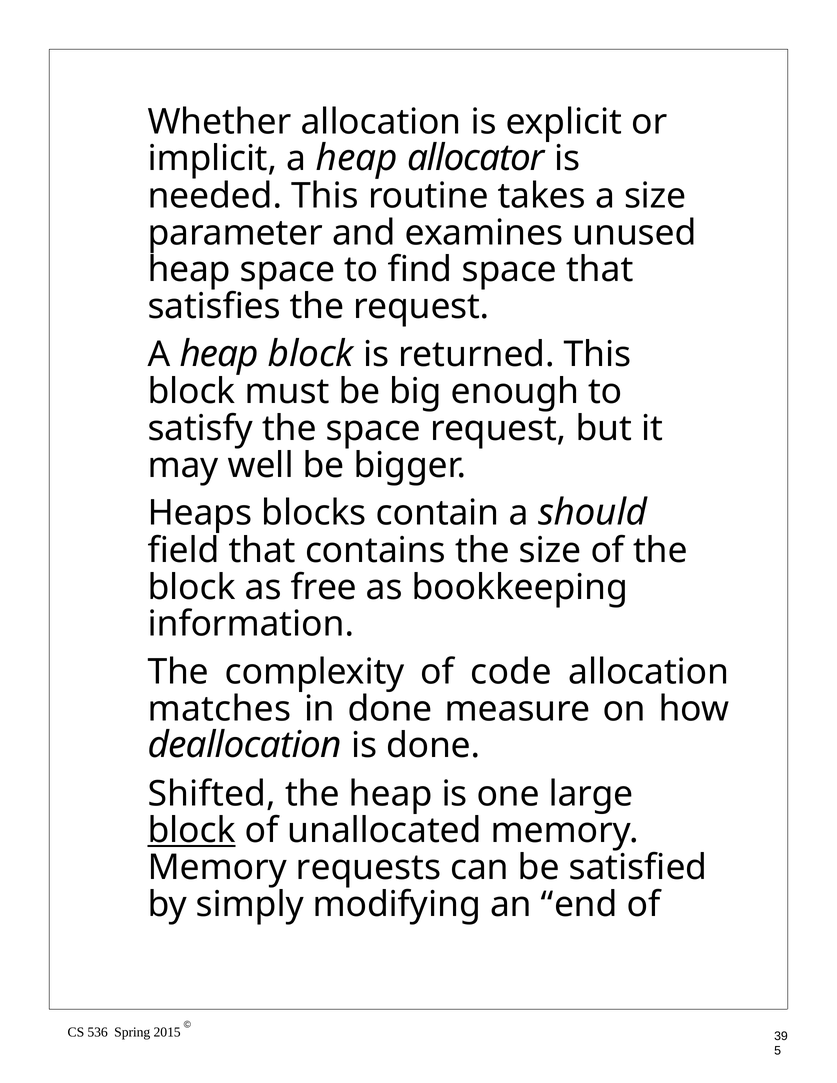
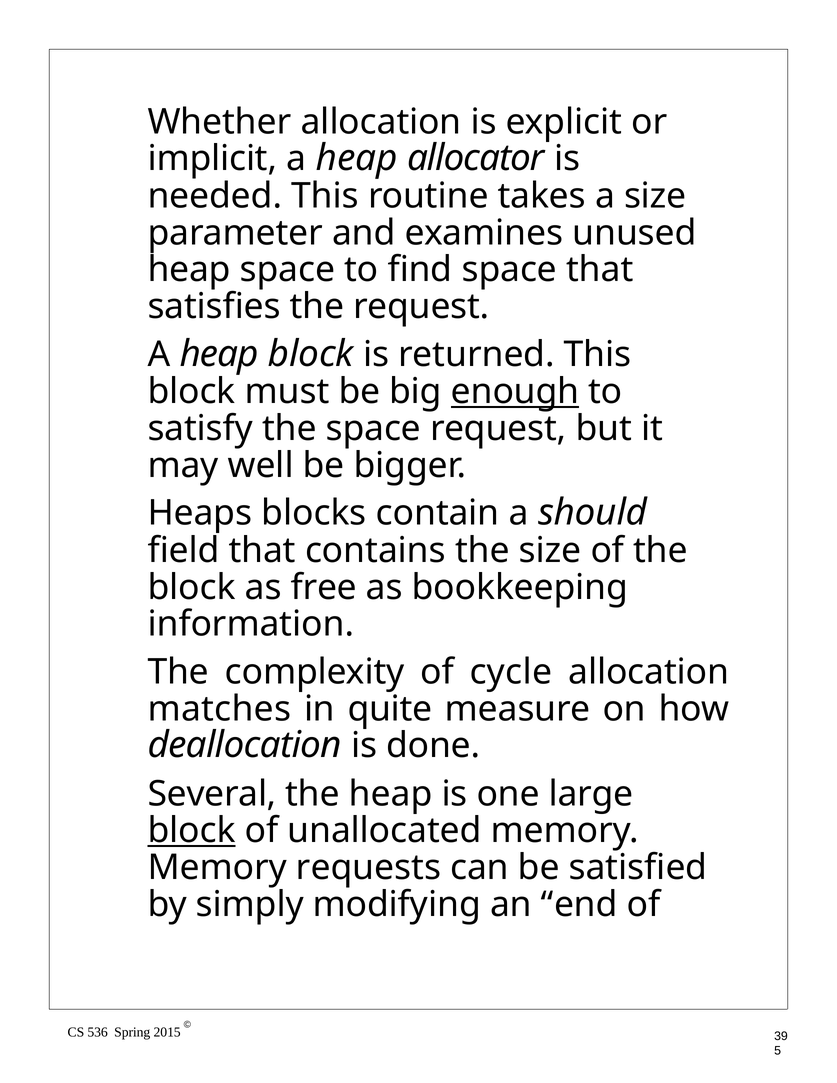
enough underline: none -> present
code: code -> cycle
in done: done -> quite
Shifted: Shifted -> Several
